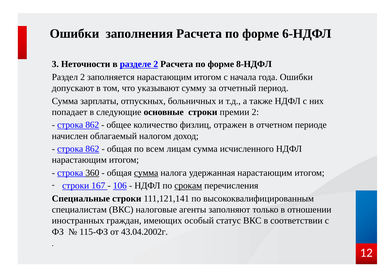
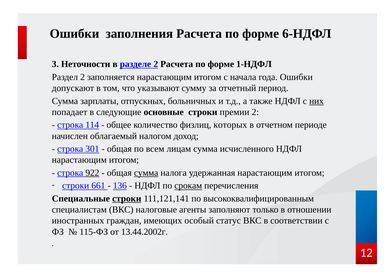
8-НДФЛ: 8-НДФЛ -> 1-НДФЛ
них underline: none -> present
862 at (92, 125): 862 -> 114
отражен: отражен -> которых
862 at (92, 149): 862 -> 301
360: 360 -> 922
167: 167 -> 661
106: 106 -> 136
строки at (127, 199) underline: none -> present
43.04.2002г: 43.04.2002г -> 13.44.2002г
